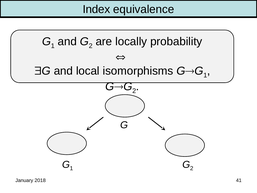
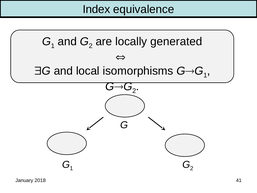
probability: probability -> generated
